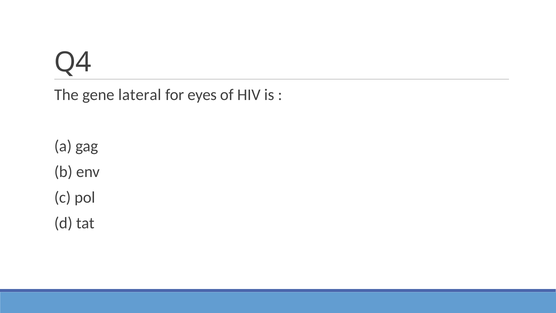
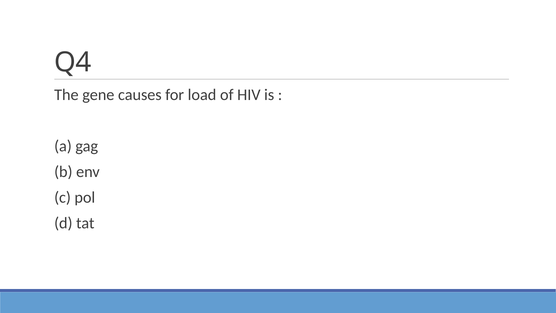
lateral: lateral -> causes
eyes: eyes -> load
